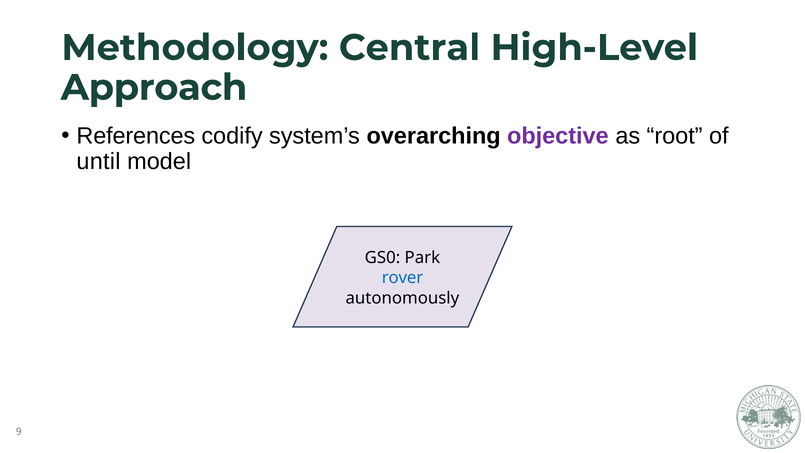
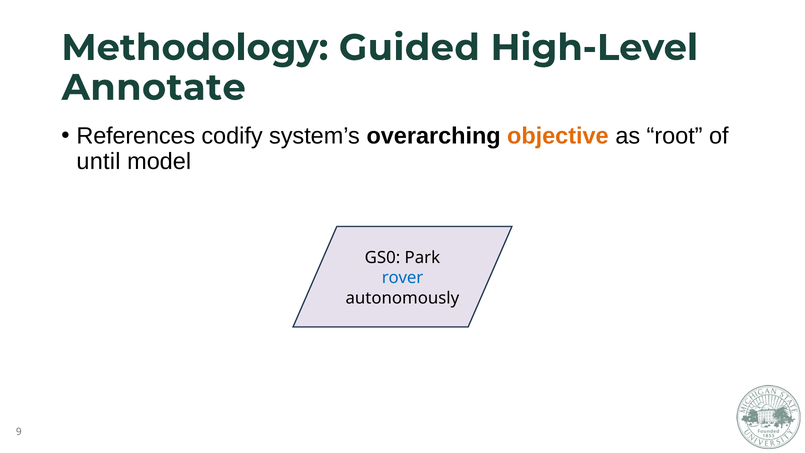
Central: Central -> Guided
Approach: Approach -> Annotate
objective colour: purple -> orange
